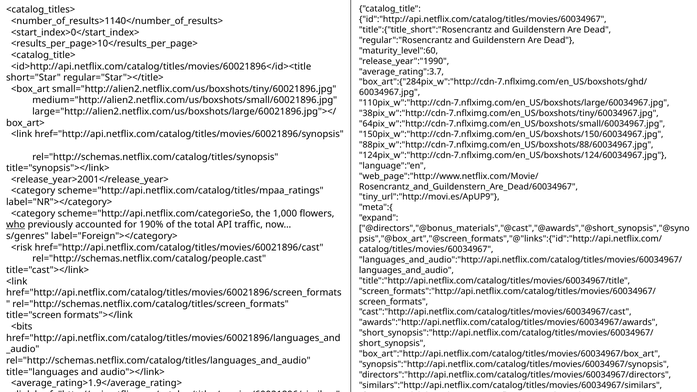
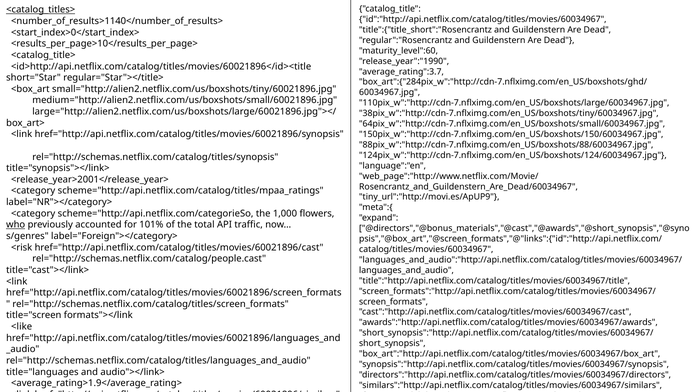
<catalog_titles> underline: none -> present
190%: 190% -> 101%
<bits: <bits -> <like
